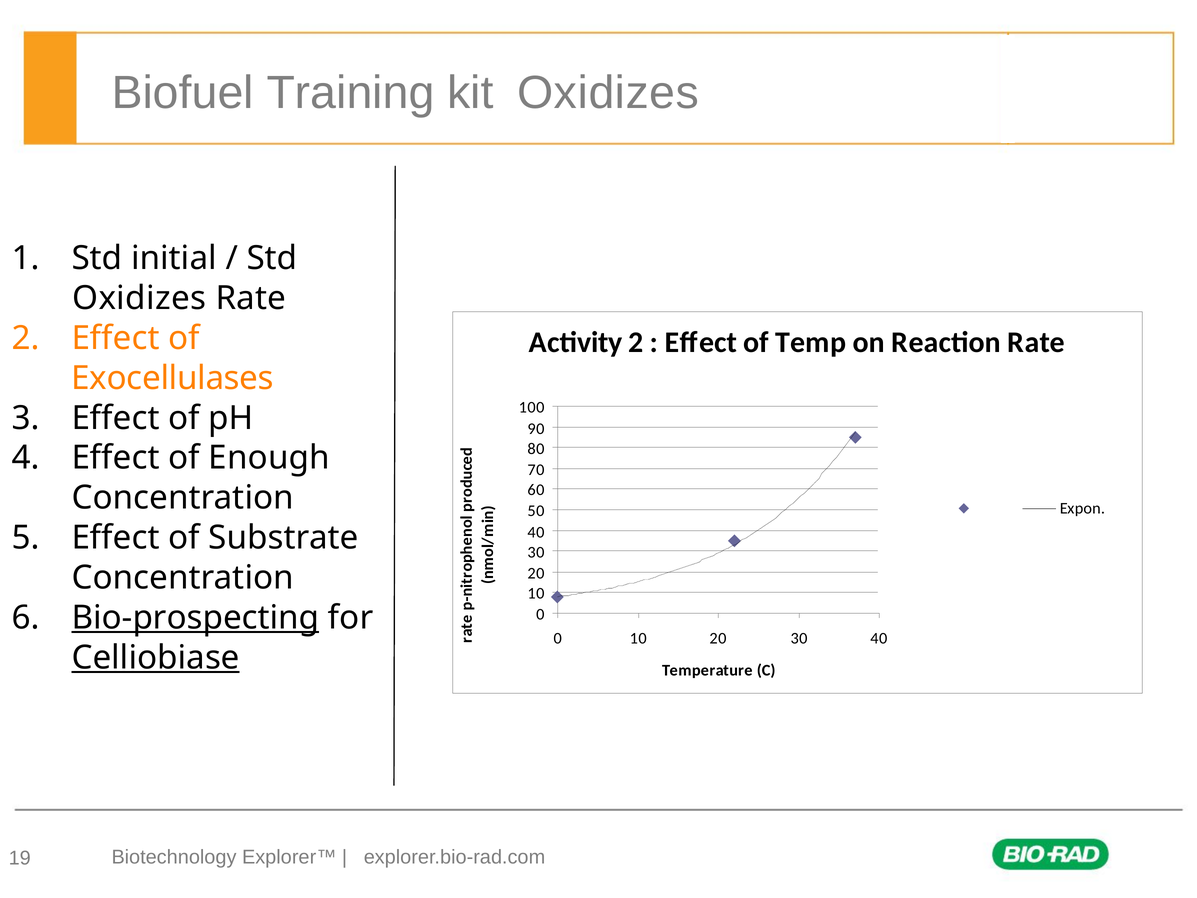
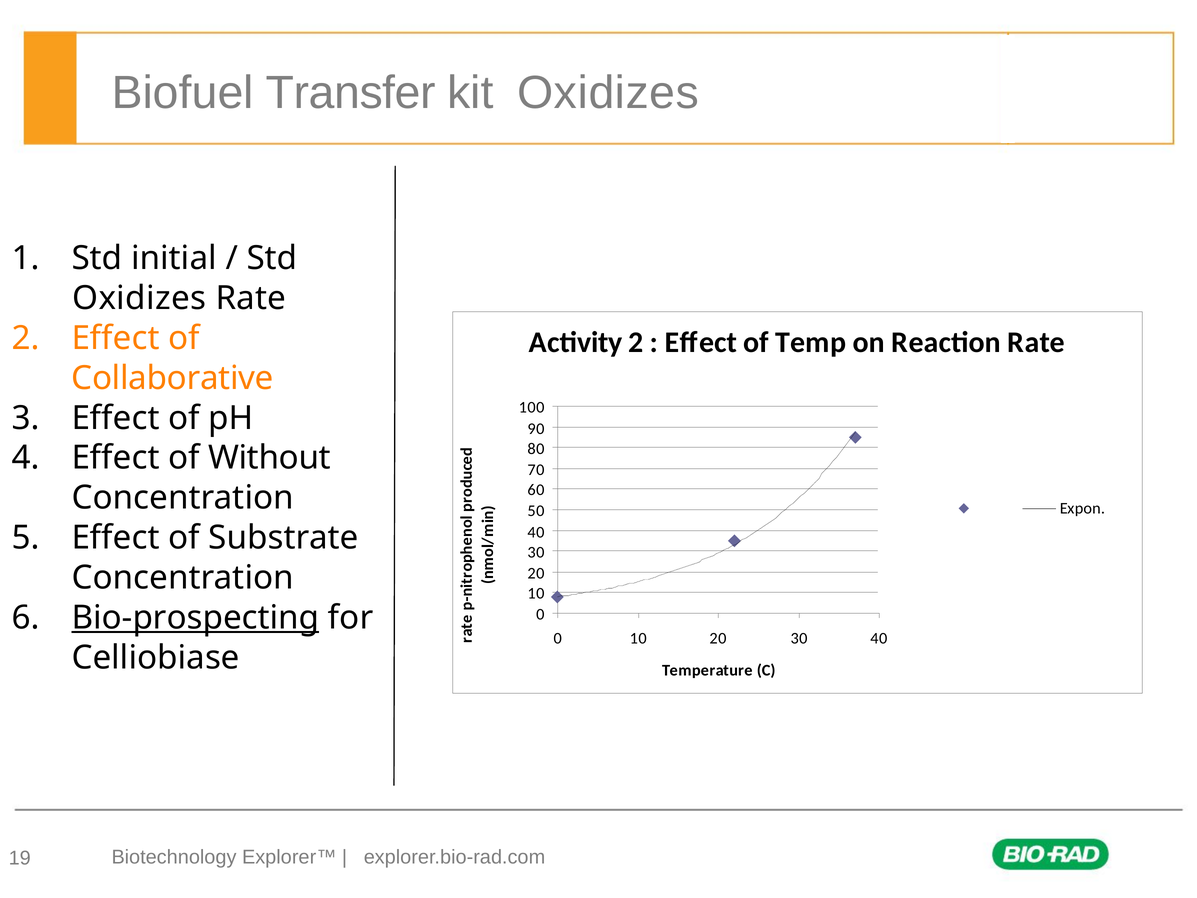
Training: Training -> Transfer
Exocellulases: Exocellulases -> Collaborative
Enough: Enough -> Without
Celliobiase underline: present -> none
